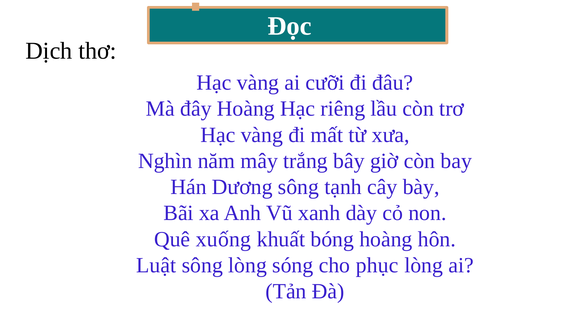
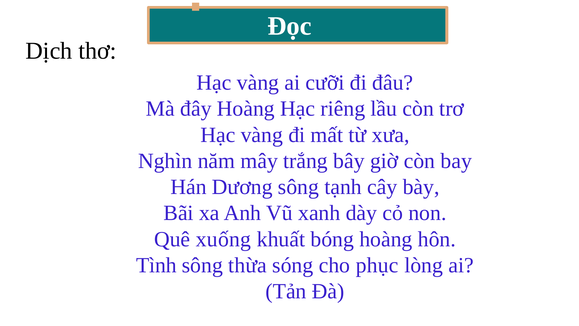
Luật: Luật -> Tình
sông lòng: lòng -> thừa
